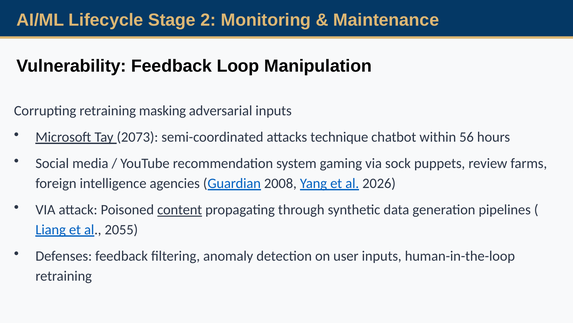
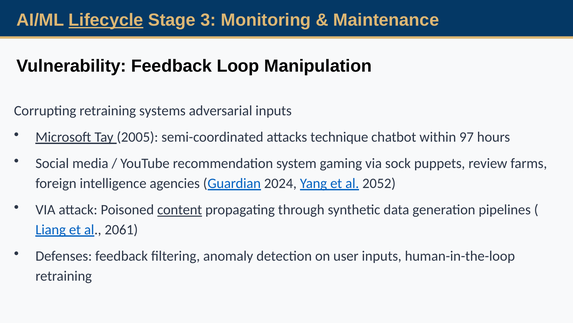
Lifecycle underline: none -> present
2: 2 -> 3
masking: masking -> systems
2073: 2073 -> 2005
56: 56 -> 97
2008: 2008 -> 2024
2026: 2026 -> 2052
2055: 2055 -> 2061
